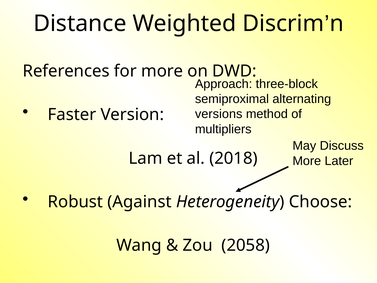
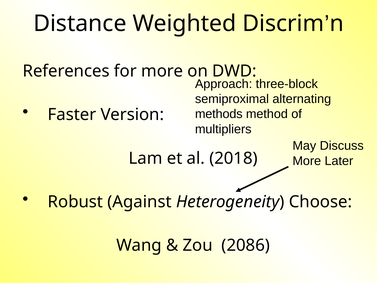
versions: versions -> methods
2058: 2058 -> 2086
